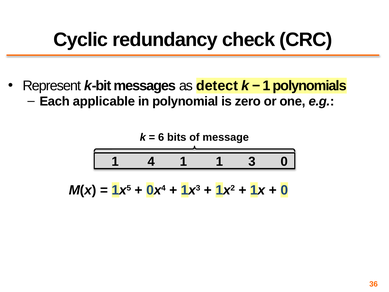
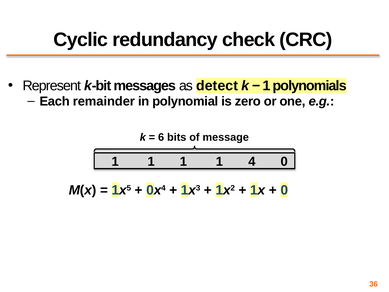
applicable: applicable -> remainder
4 at (151, 162): 4 -> 1
3: 3 -> 4
